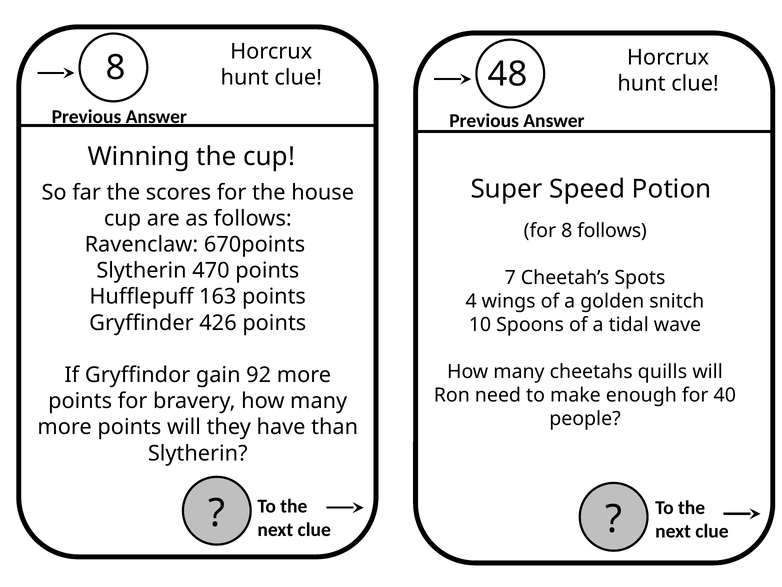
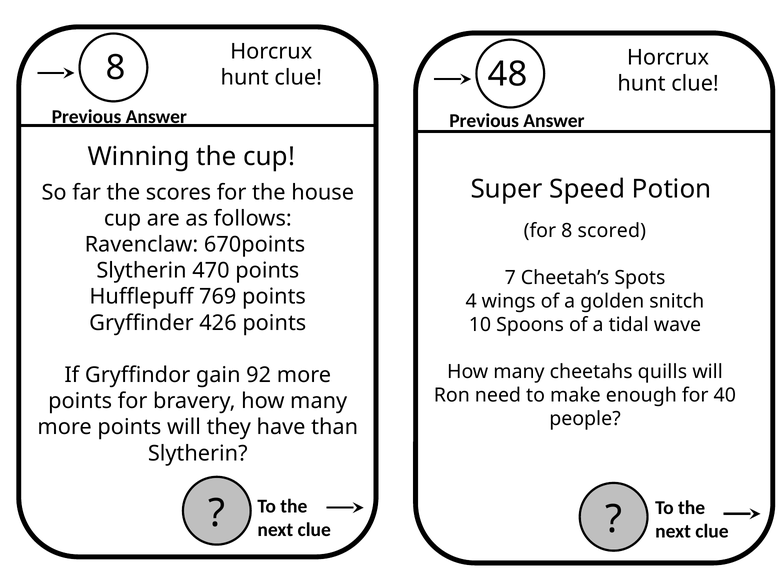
8 follows: follows -> scored
163: 163 -> 769
